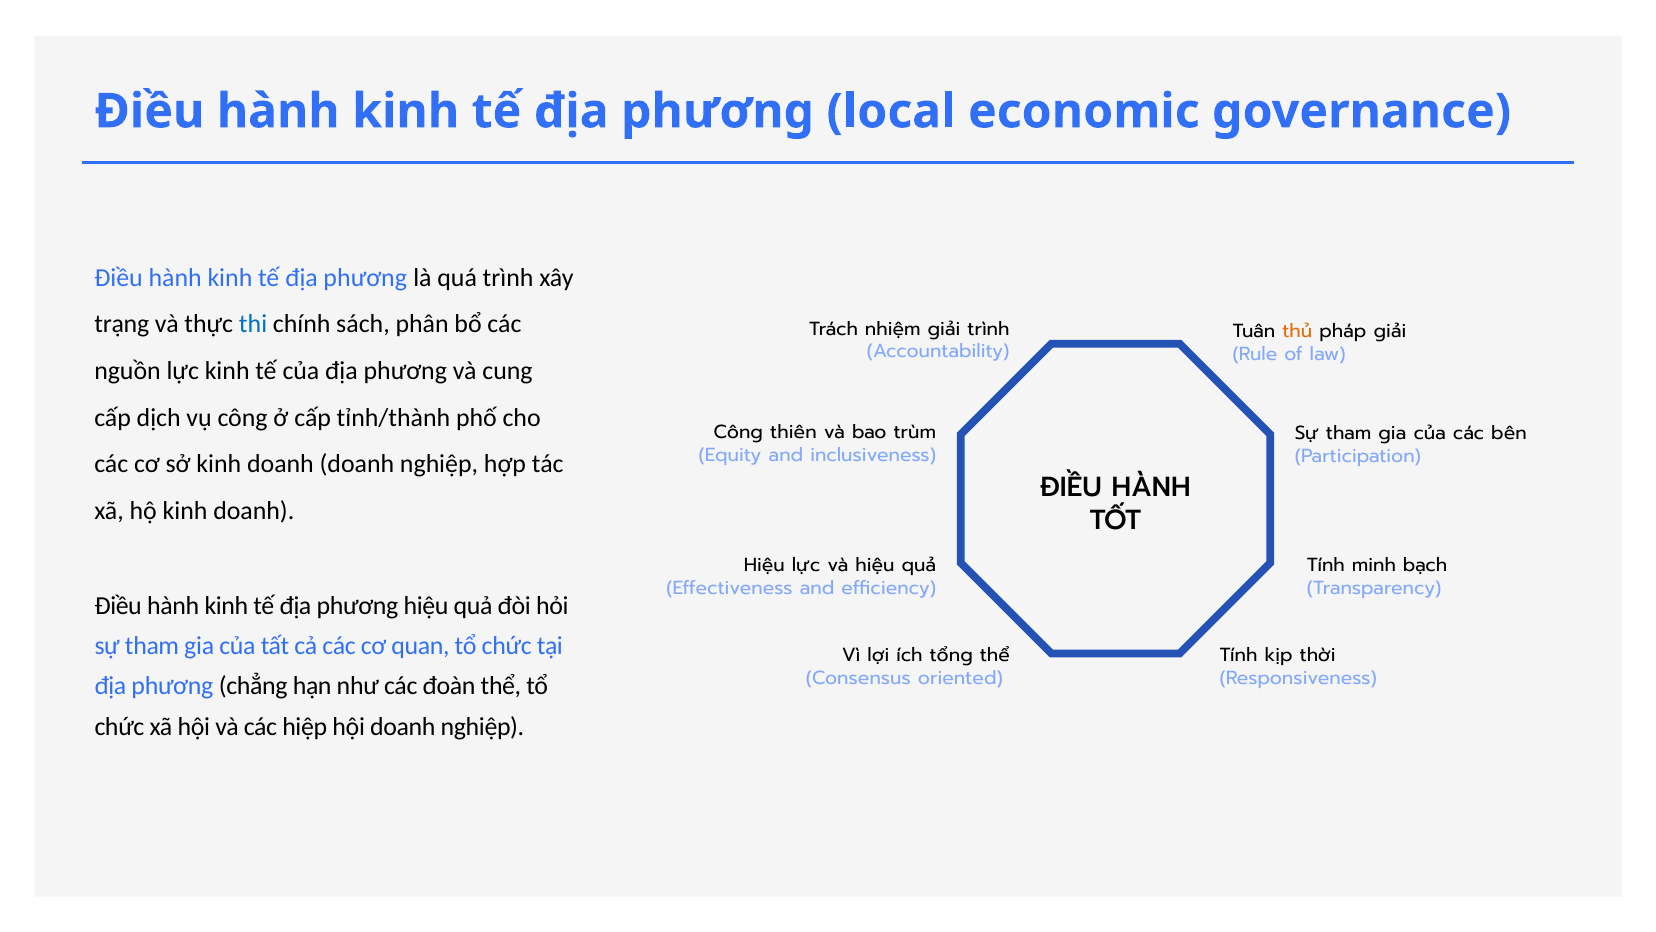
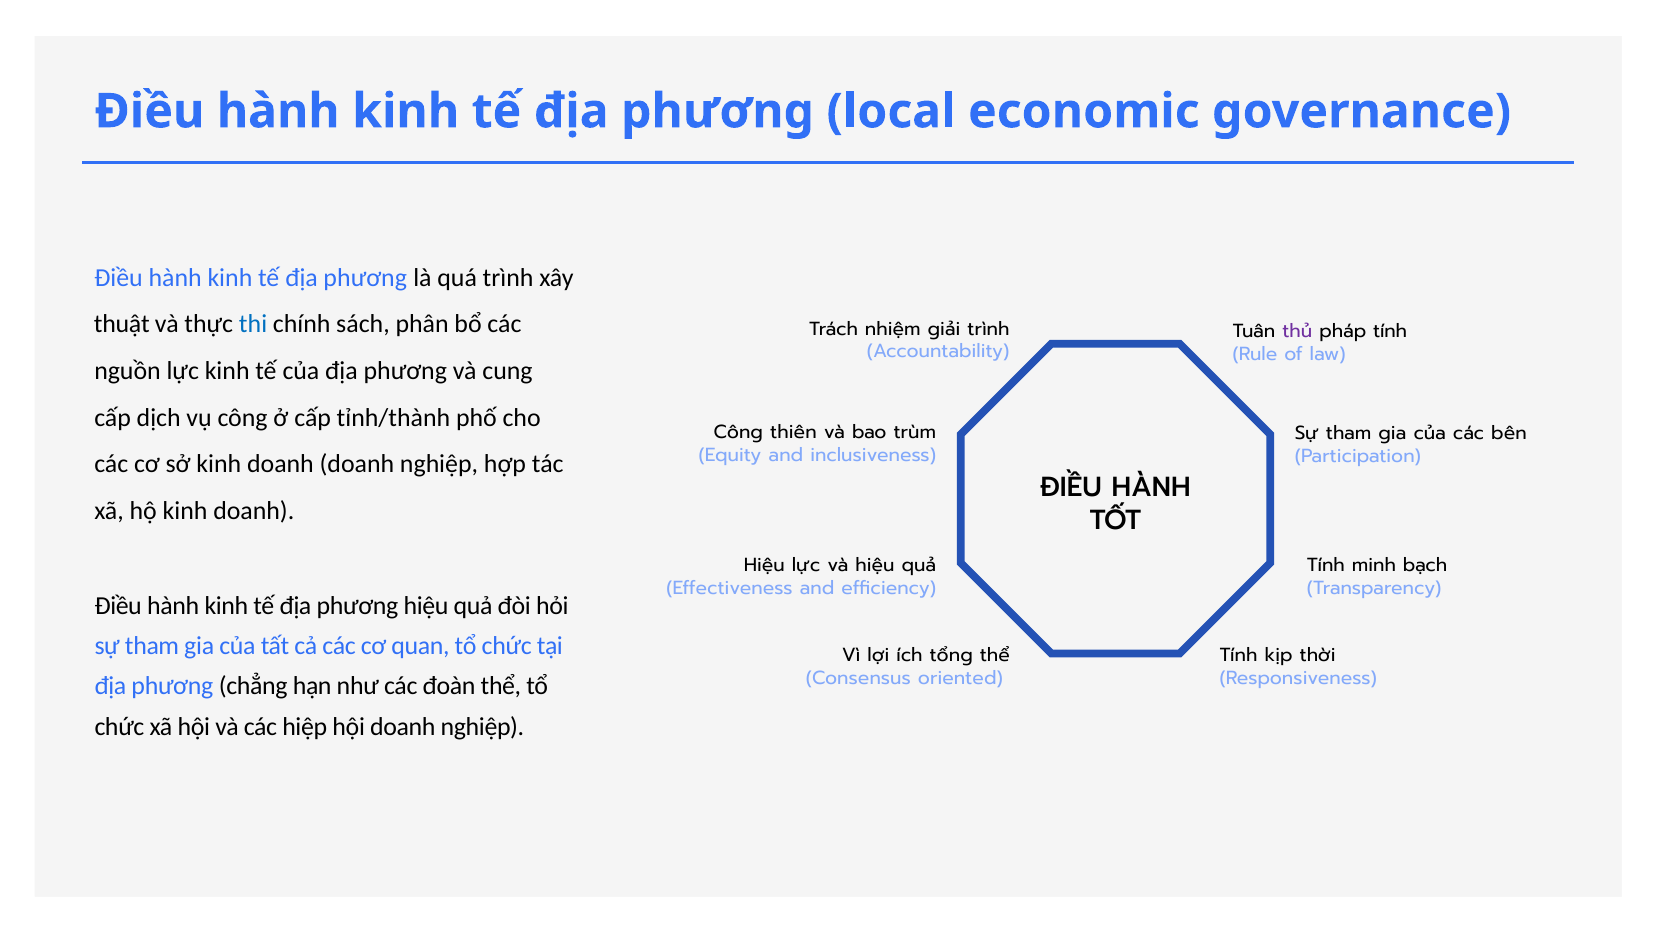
trạng: trạng -> thuật
thủ colour: orange -> purple
pháp giải: giải -> tính
